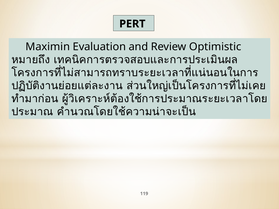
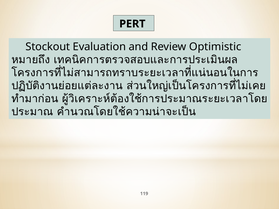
Maximin: Maximin -> Stockout
